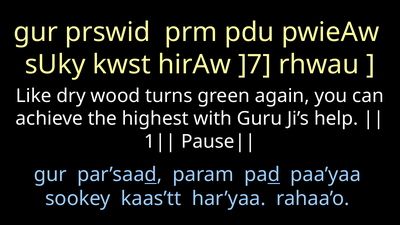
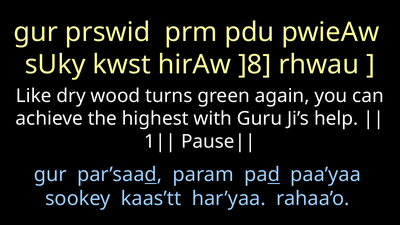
]7: ]7 -> ]8
